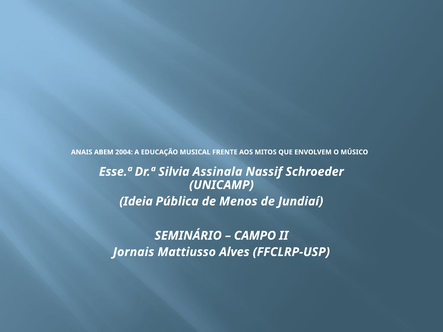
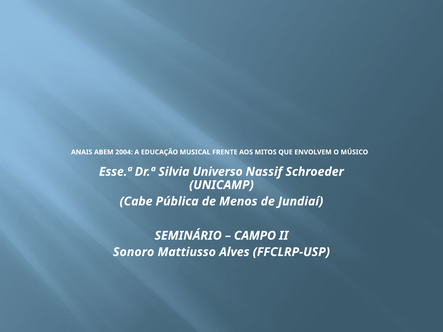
Assinala: Assinala -> Universo
Ideia: Ideia -> Cabe
Jornais: Jornais -> Sonoro
